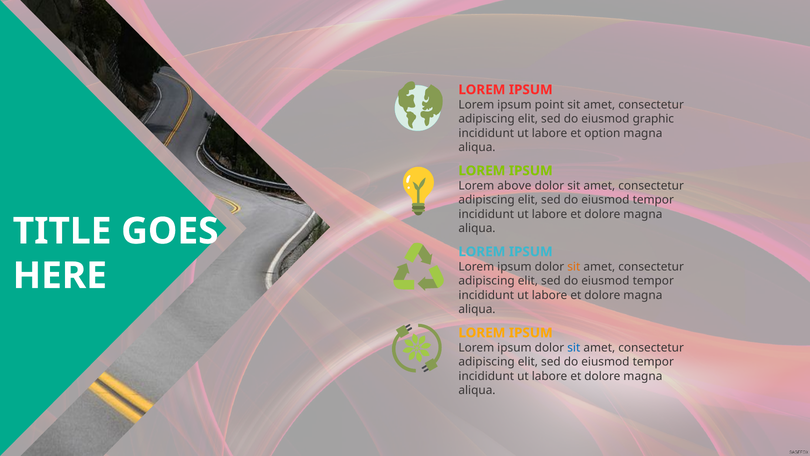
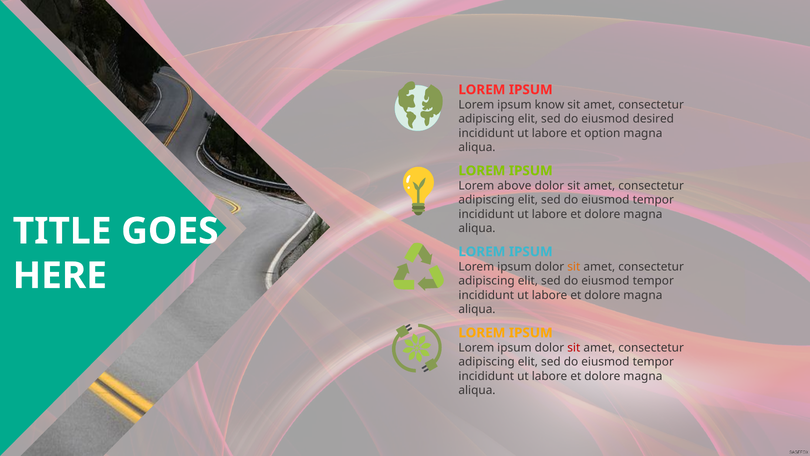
point: point -> know
graphic: graphic -> desired
sit at (574, 348) colour: blue -> red
